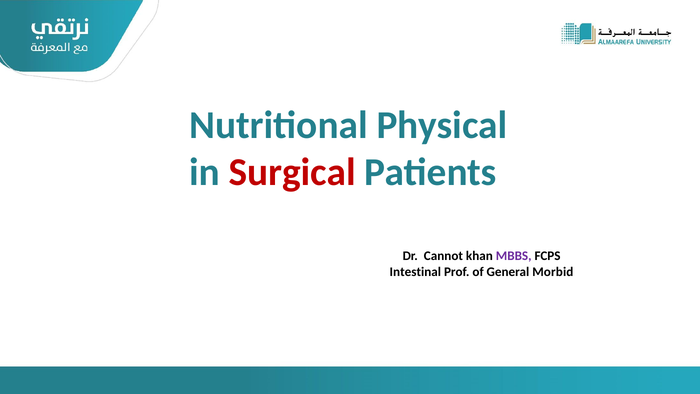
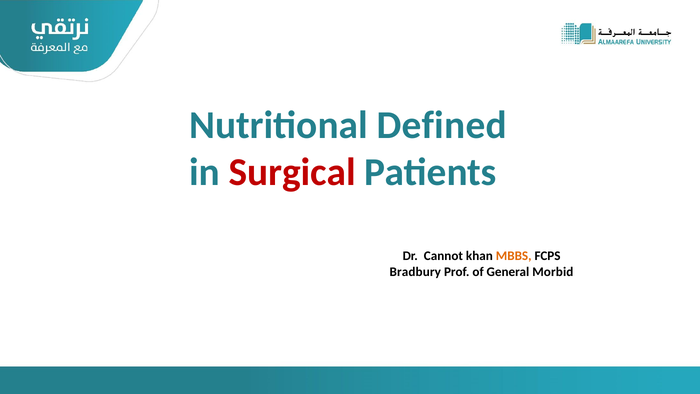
Physical: Physical -> Defined
MBBS colour: purple -> orange
Intestinal: Intestinal -> Bradbury
